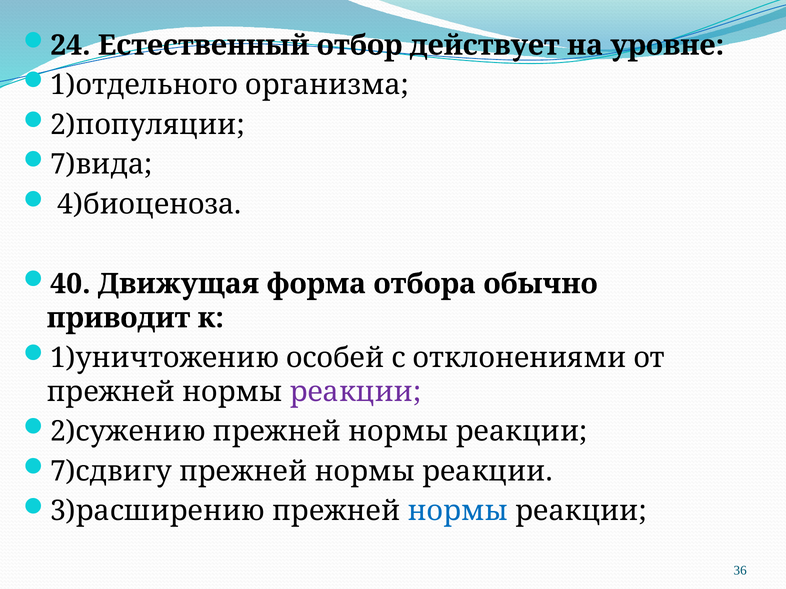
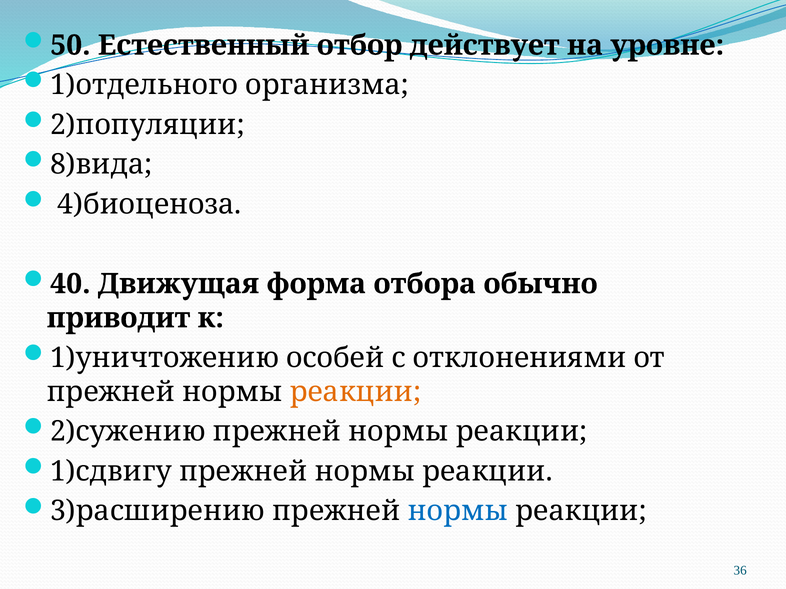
24: 24 -> 50
7)вида: 7)вида -> 8)вида
реакции at (355, 392) colour: purple -> orange
7)сдвигу: 7)сдвигу -> 1)сдвигу
